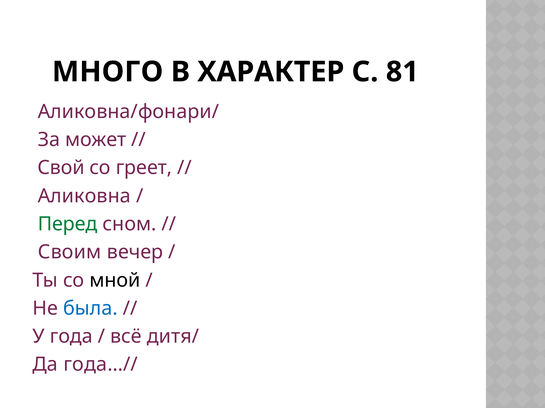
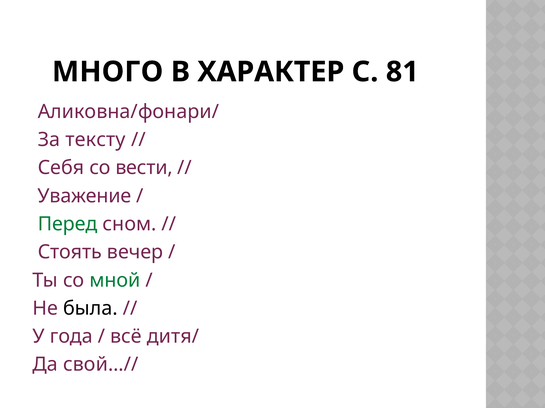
может: может -> тексту
Свой: Свой -> Себя
греет: греет -> вести
Аликовна: Аликовна -> Уважение
Своим: Своим -> Стоять
мной colour: black -> green
была colour: blue -> black
года…//: года…// -> свой…//
